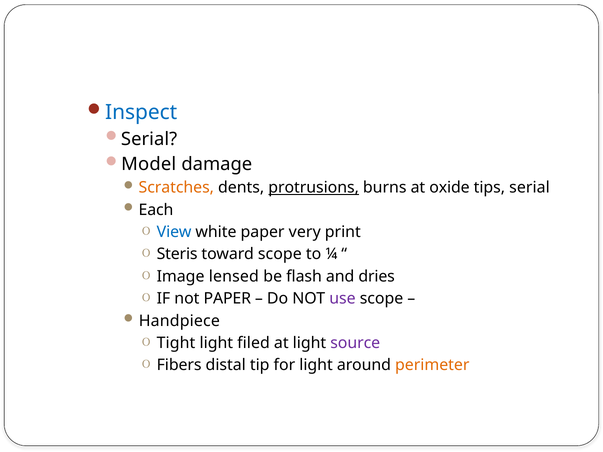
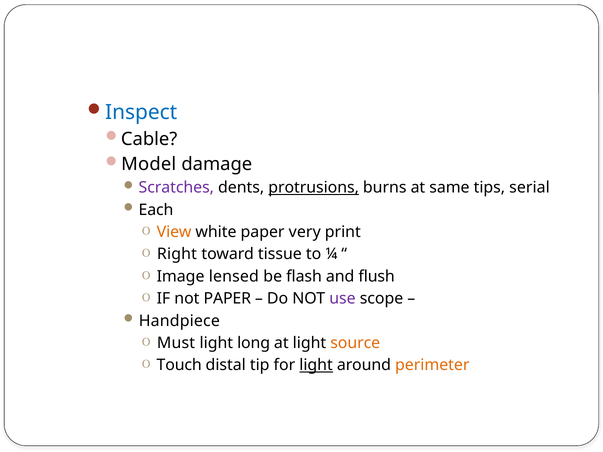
Serial at (149, 139): Serial -> Cable
Scratches colour: orange -> purple
oxide: oxide -> same
View colour: blue -> orange
Steris: Steris -> Right
toward scope: scope -> tissue
dries: dries -> flush
Tight: Tight -> Must
filed: filed -> long
source colour: purple -> orange
Fibers: Fibers -> Touch
light at (316, 365) underline: none -> present
